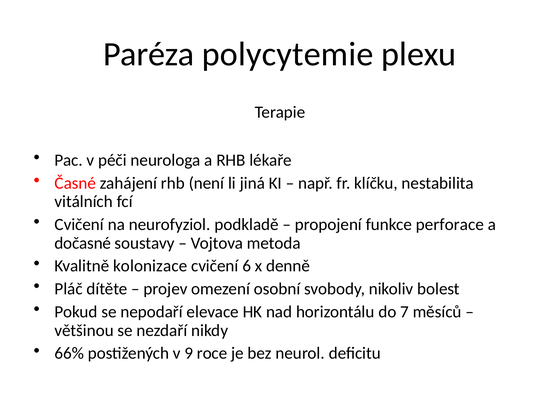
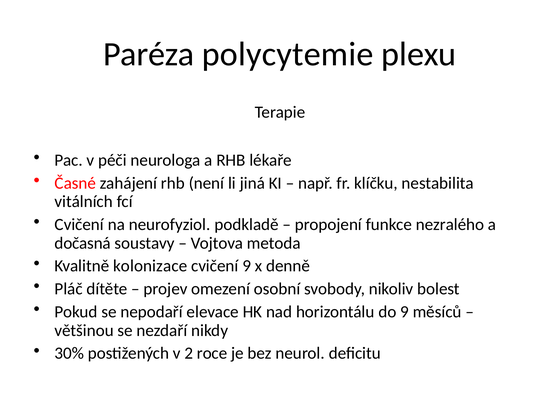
perforace: perforace -> nezralého
dočasné: dočasné -> dočasná
cvičení 6: 6 -> 9
do 7: 7 -> 9
66%: 66% -> 30%
9: 9 -> 2
